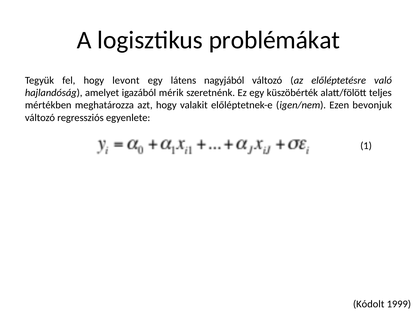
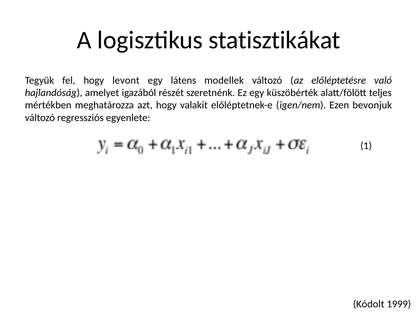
problémákat: problémákat -> statisztikákat
nagyjából: nagyjából -> modellek
mérik: mérik -> részét
